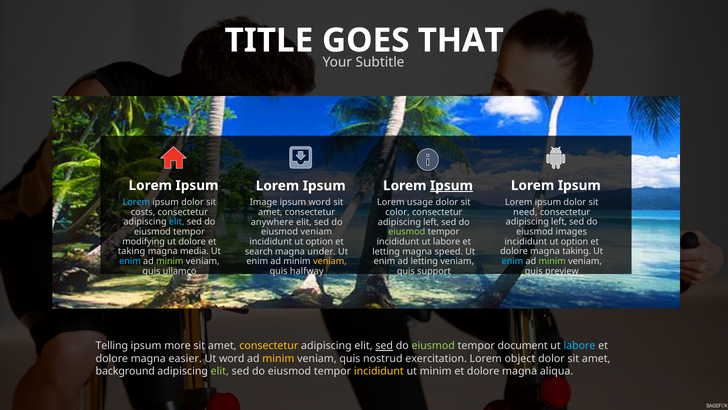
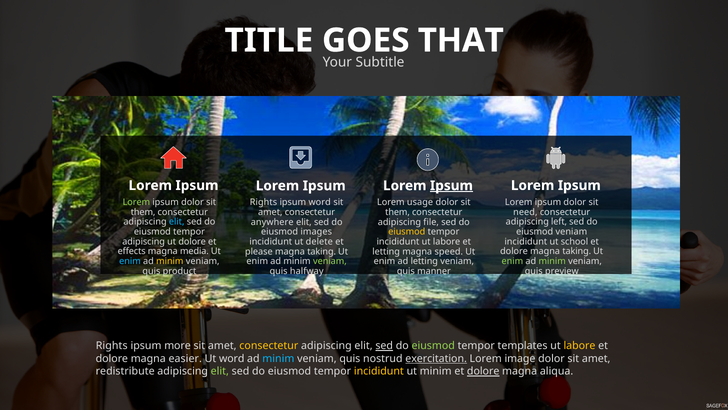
Lorem at (136, 202) colour: light blue -> light green
Image at (264, 202): Image -> Rights
costs at (143, 212): costs -> them
color at (397, 212): color -> them
left at (431, 222): left -> file
eiusmod images: images -> veniam
eiusmod at (407, 232) colour: light green -> yellow
eiusmod veniam: veniam -> images
modifying at (144, 241): modifying -> adipiscing
option at (574, 241): option -> school
option at (319, 242): option -> delete
taking at (132, 251): taking -> effects
search: search -> please
under at (322, 251): under -> taking
minim at (170, 261) colour: light green -> yellow
enim at (512, 261) colour: light blue -> light green
veniam at (330, 261) colour: yellow -> light green
ullamco: ullamco -> product
support: support -> manner
Telling at (112, 346): Telling -> Rights
document: document -> templates
labore at (579, 346) colour: light blue -> yellow
minim at (278, 358) colour: yellow -> light blue
exercitation underline: none -> present
object: object -> image
background: background -> redistribute
dolore at (483, 371) underline: none -> present
